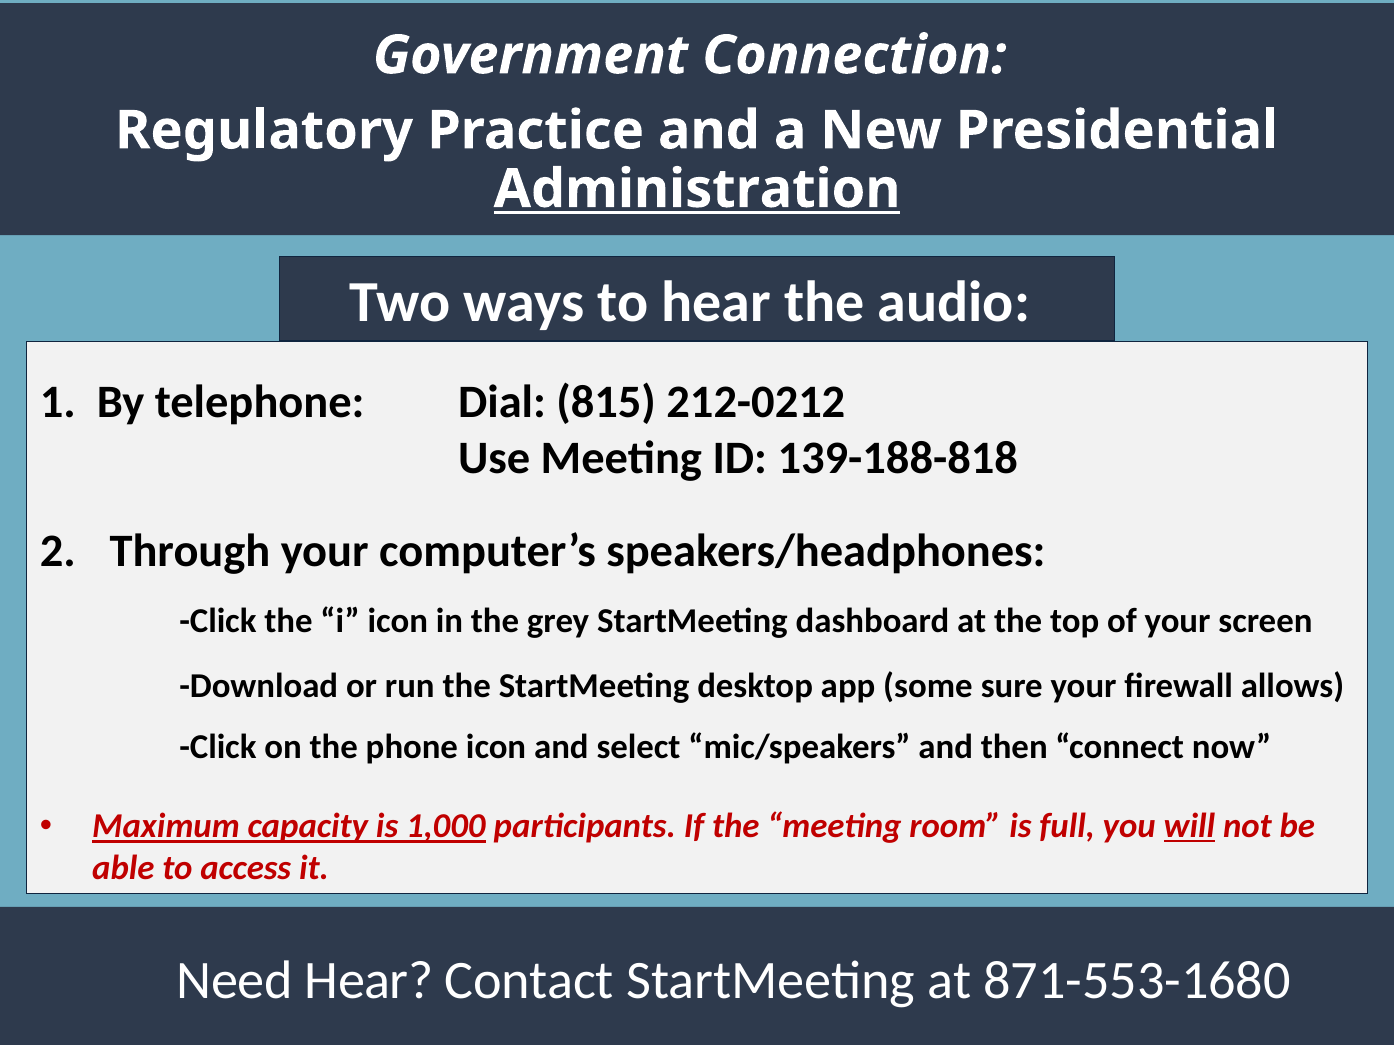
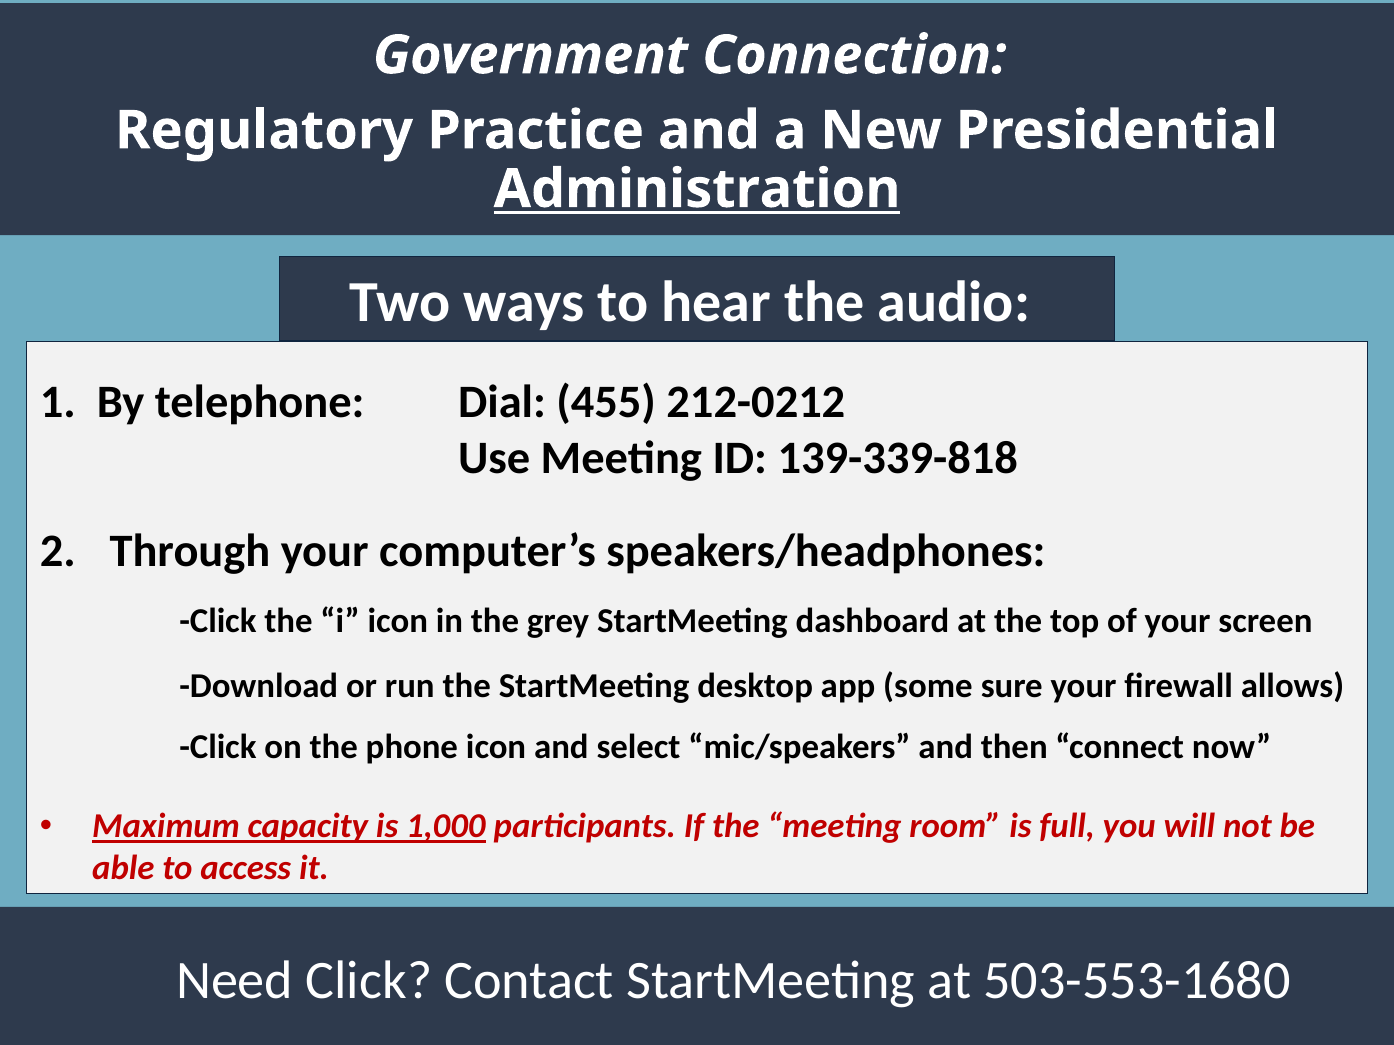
815: 815 -> 455
139-188-818: 139-188-818 -> 139-339-818
will underline: present -> none
Need Hear: Hear -> Click
871-553-1680: 871-553-1680 -> 503-553-1680
